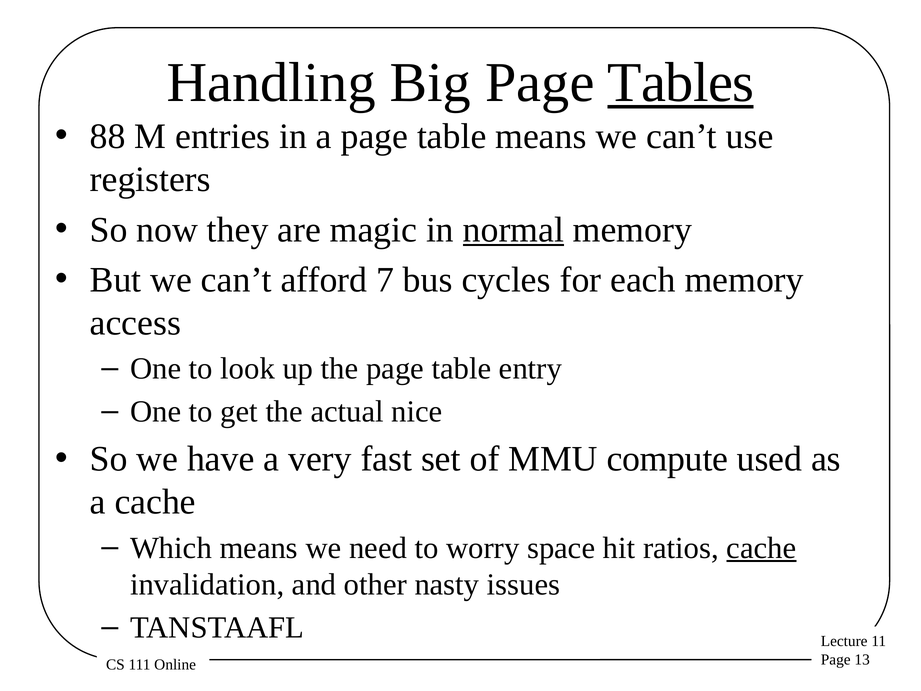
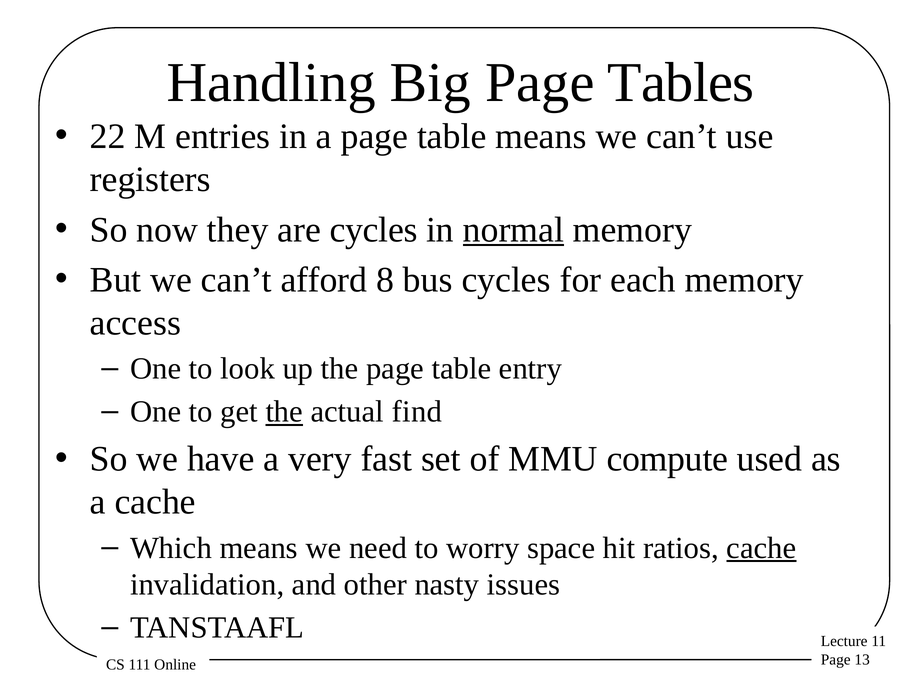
Tables underline: present -> none
88: 88 -> 22
are magic: magic -> cycles
7: 7 -> 8
the at (284, 412) underline: none -> present
nice: nice -> find
